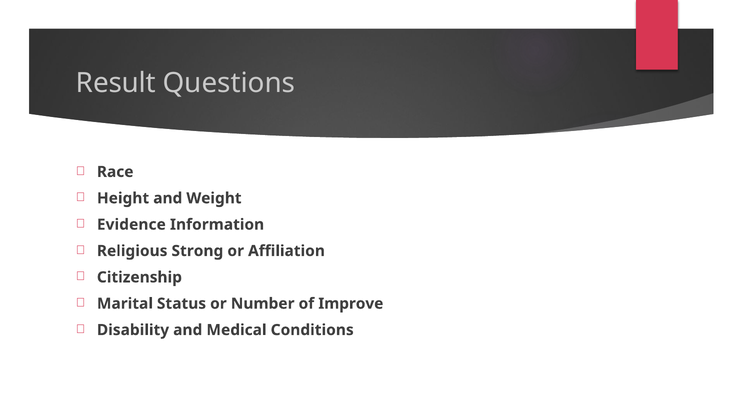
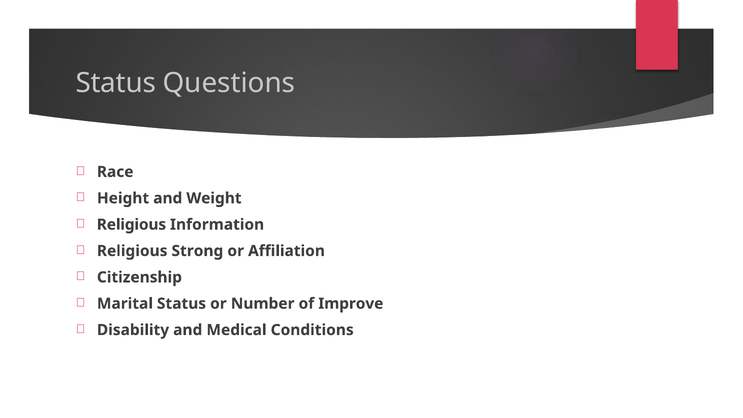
Result at (116, 83): Result -> Status
Evidence at (131, 225): Evidence -> Religious
